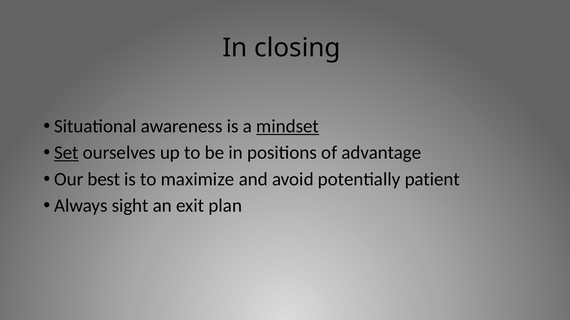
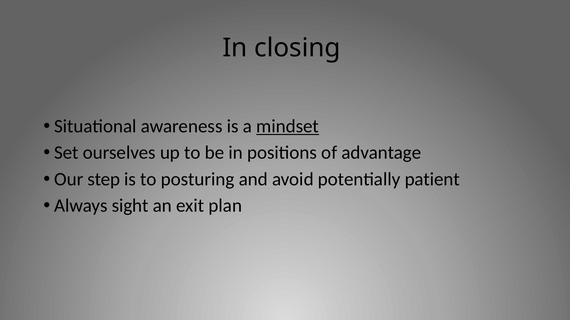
Set underline: present -> none
best: best -> step
maximize: maximize -> posturing
